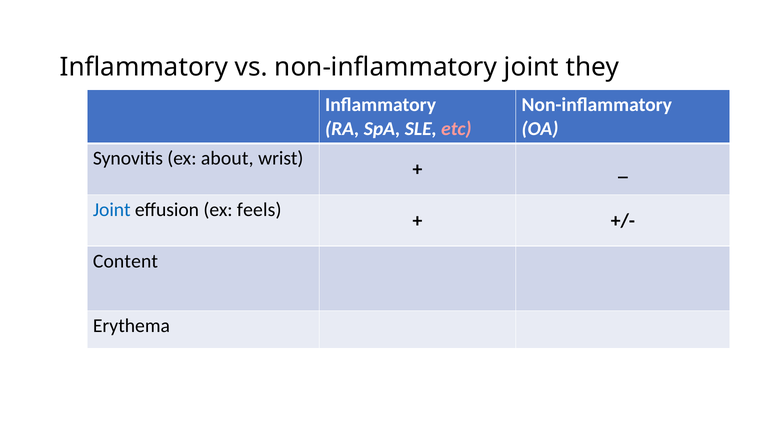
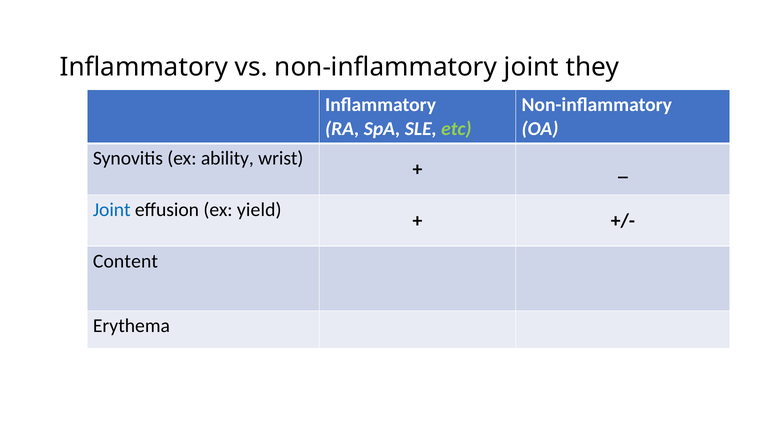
etc colour: pink -> light green
about: about -> ability
feels: feels -> yield
